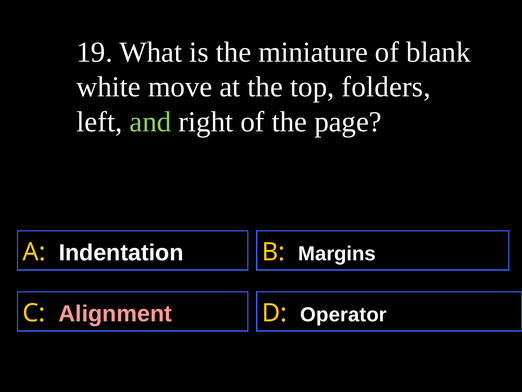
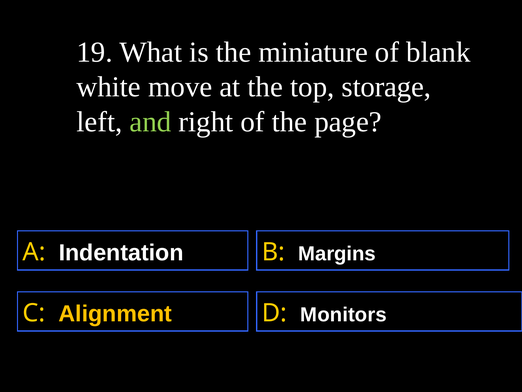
folders: folders -> storage
Alignment colour: pink -> yellow
Operator: Operator -> Monitors
